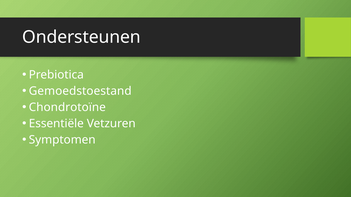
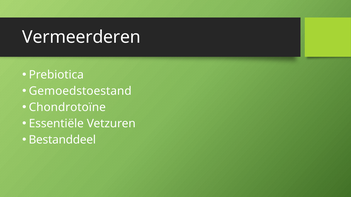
Ondersteunen: Ondersteunen -> Vermeerderen
Symptomen: Symptomen -> Bestanddeel
